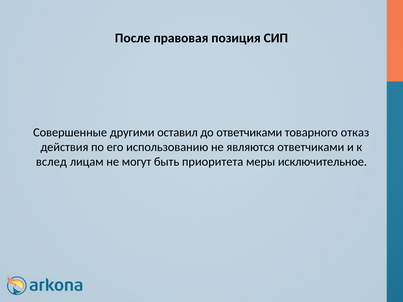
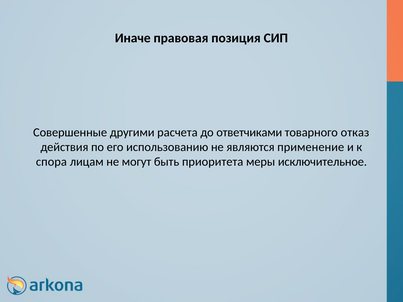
После: После -> Иначе
оставил: оставил -> расчета
являются ответчиками: ответчиками -> применение
вслед: вслед -> спора
